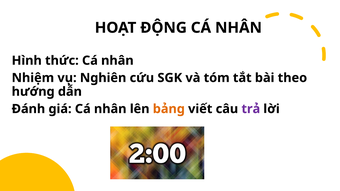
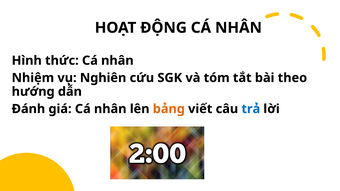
trả colour: purple -> blue
